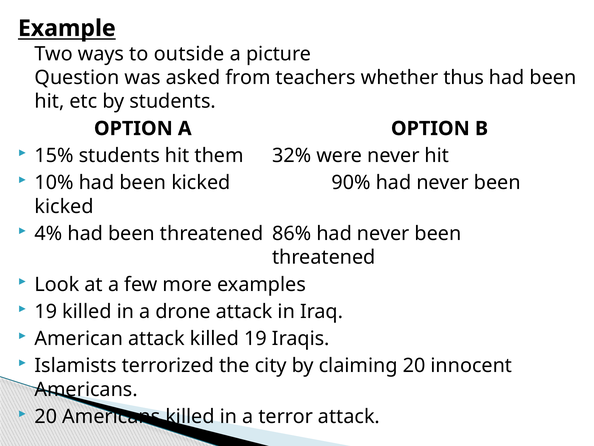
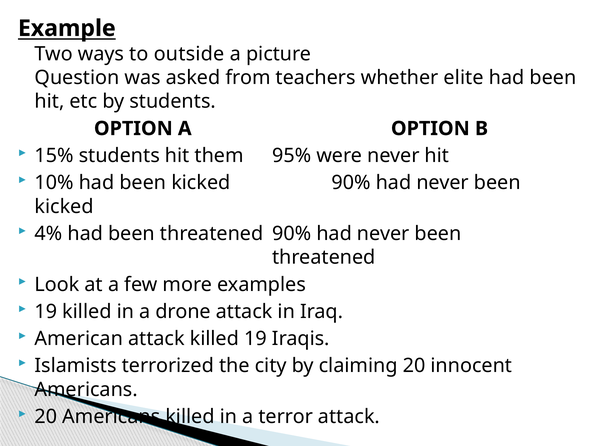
thus: thus -> elite
32%: 32% -> 95%
threatened 86%: 86% -> 90%
